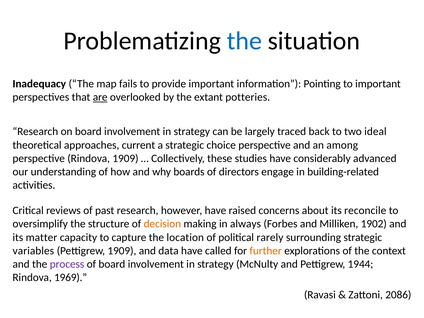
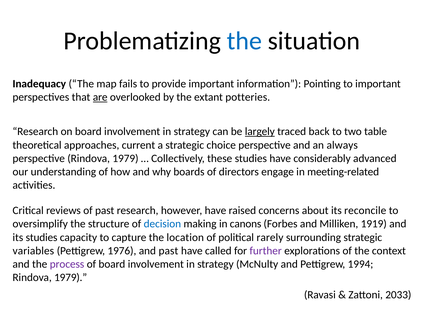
largely underline: none -> present
ideal: ideal -> table
among: among -> always
perspective Rindova 1909: 1909 -> 1979
building-related: building-related -> meeting-related
decision colour: orange -> blue
always: always -> canons
1902: 1902 -> 1919
its matter: matter -> studies
Pettigrew 1909: 1909 -> 1976
and data: data -> past
further colour: orange -> purple
1944: 1944 -> 1994
1969 at (71, 278): 1969 -> 1979
2086: 2086 -> 2033
